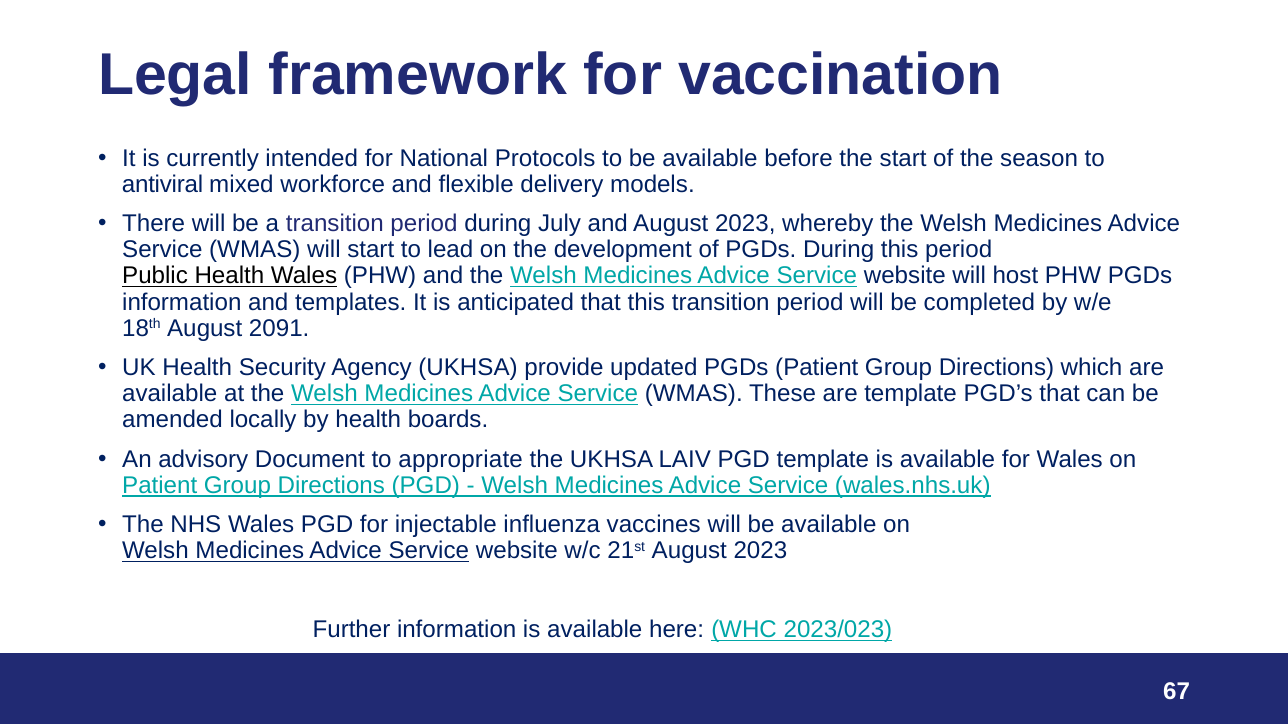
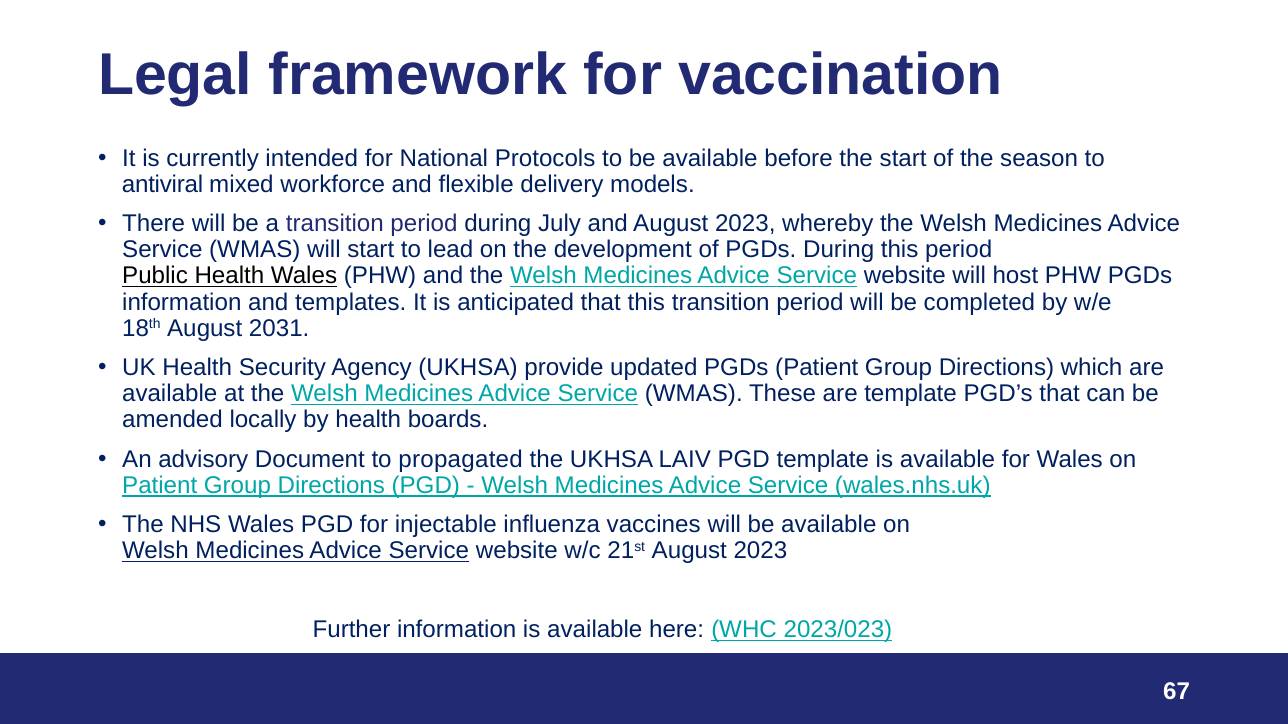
2091: 2091 -> 2031
appropriate: appropriate -> propagated
